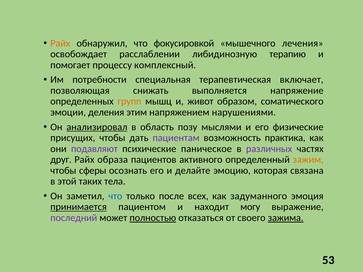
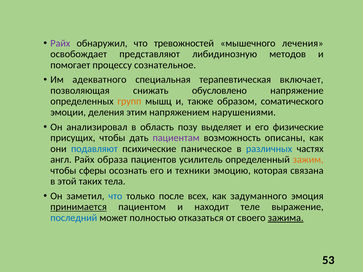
Райх at (60, 43) colour: orange -> purple
фокусировкой: фокусировкой -> тревожностей
расслаблении: расслаблении -> представляют
терапию: терапию -> методов
комплексный: комплексный -> сознательное
потребности: потребности -> адекватного
выполняется: выполняется -> обусловлено
живот: живот -> также
анализировал underline: present -> none
мыслями: мыслями -> выделяет
практика: практика -> описаны
подавляют colour: purple -> blue
различных colour: purple -> blue
друг: друг -> англ
активного: активного -> усилитель
делайте: делайте -> техники
могу: могу -> теле
последний colour: purple -> blue
полностью underline: present -> none
